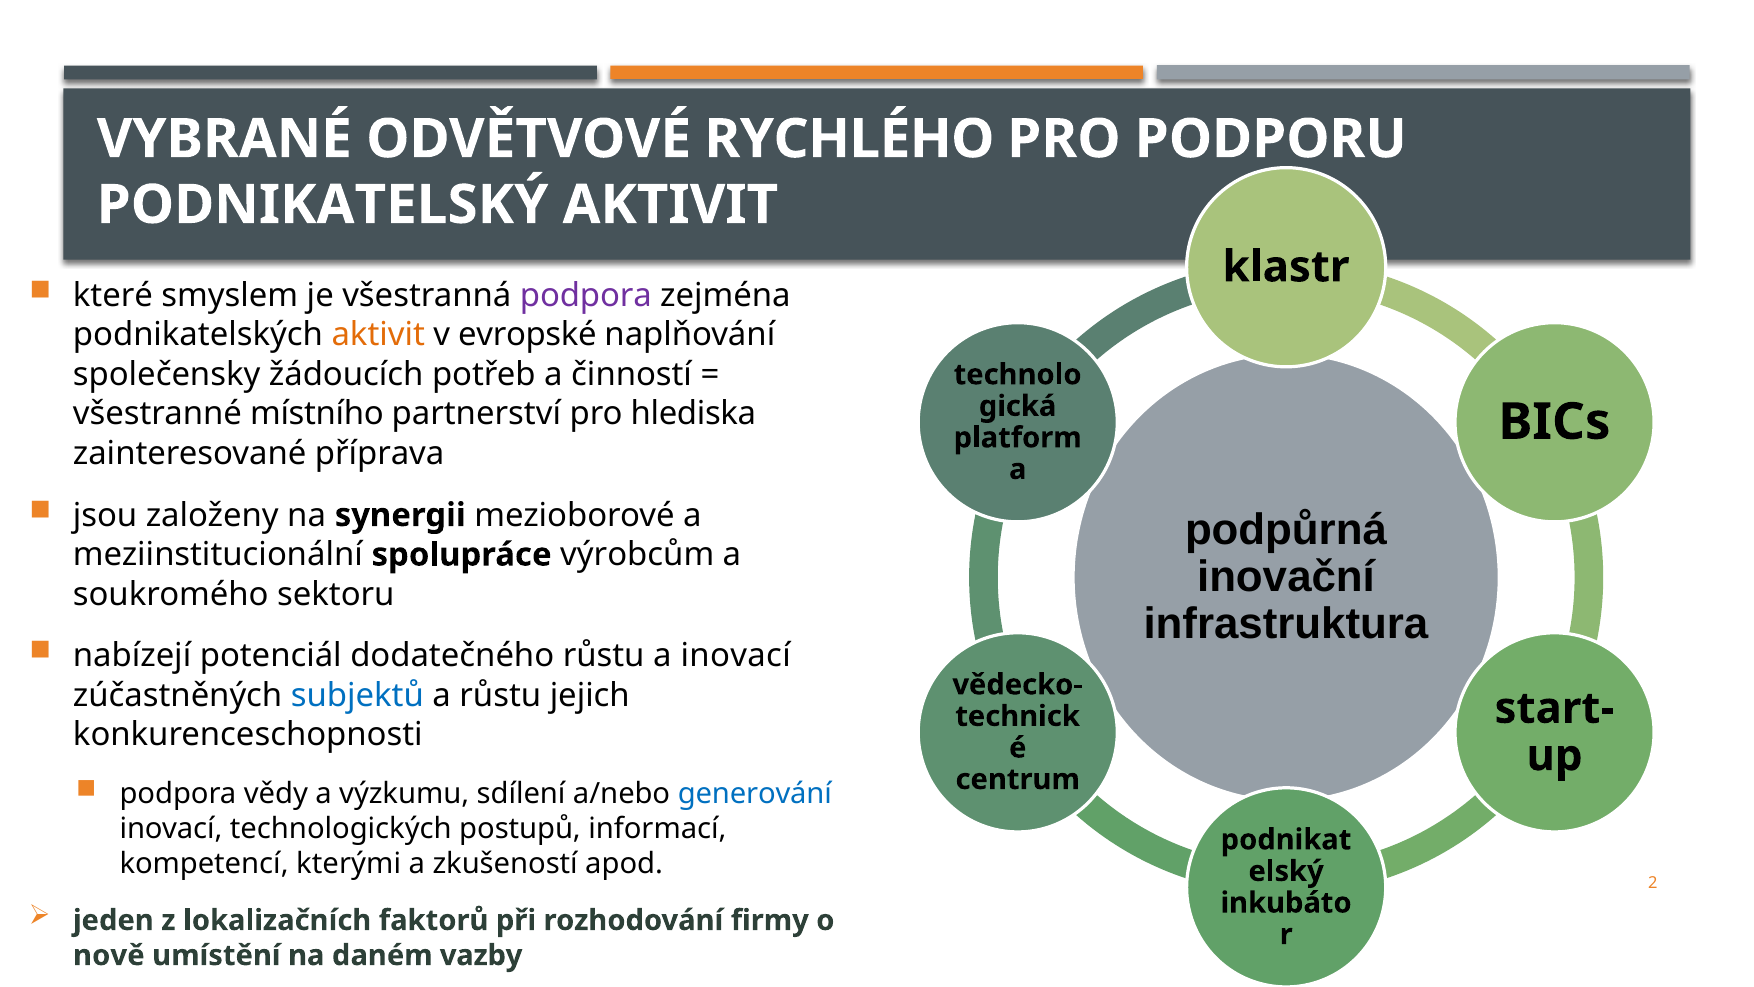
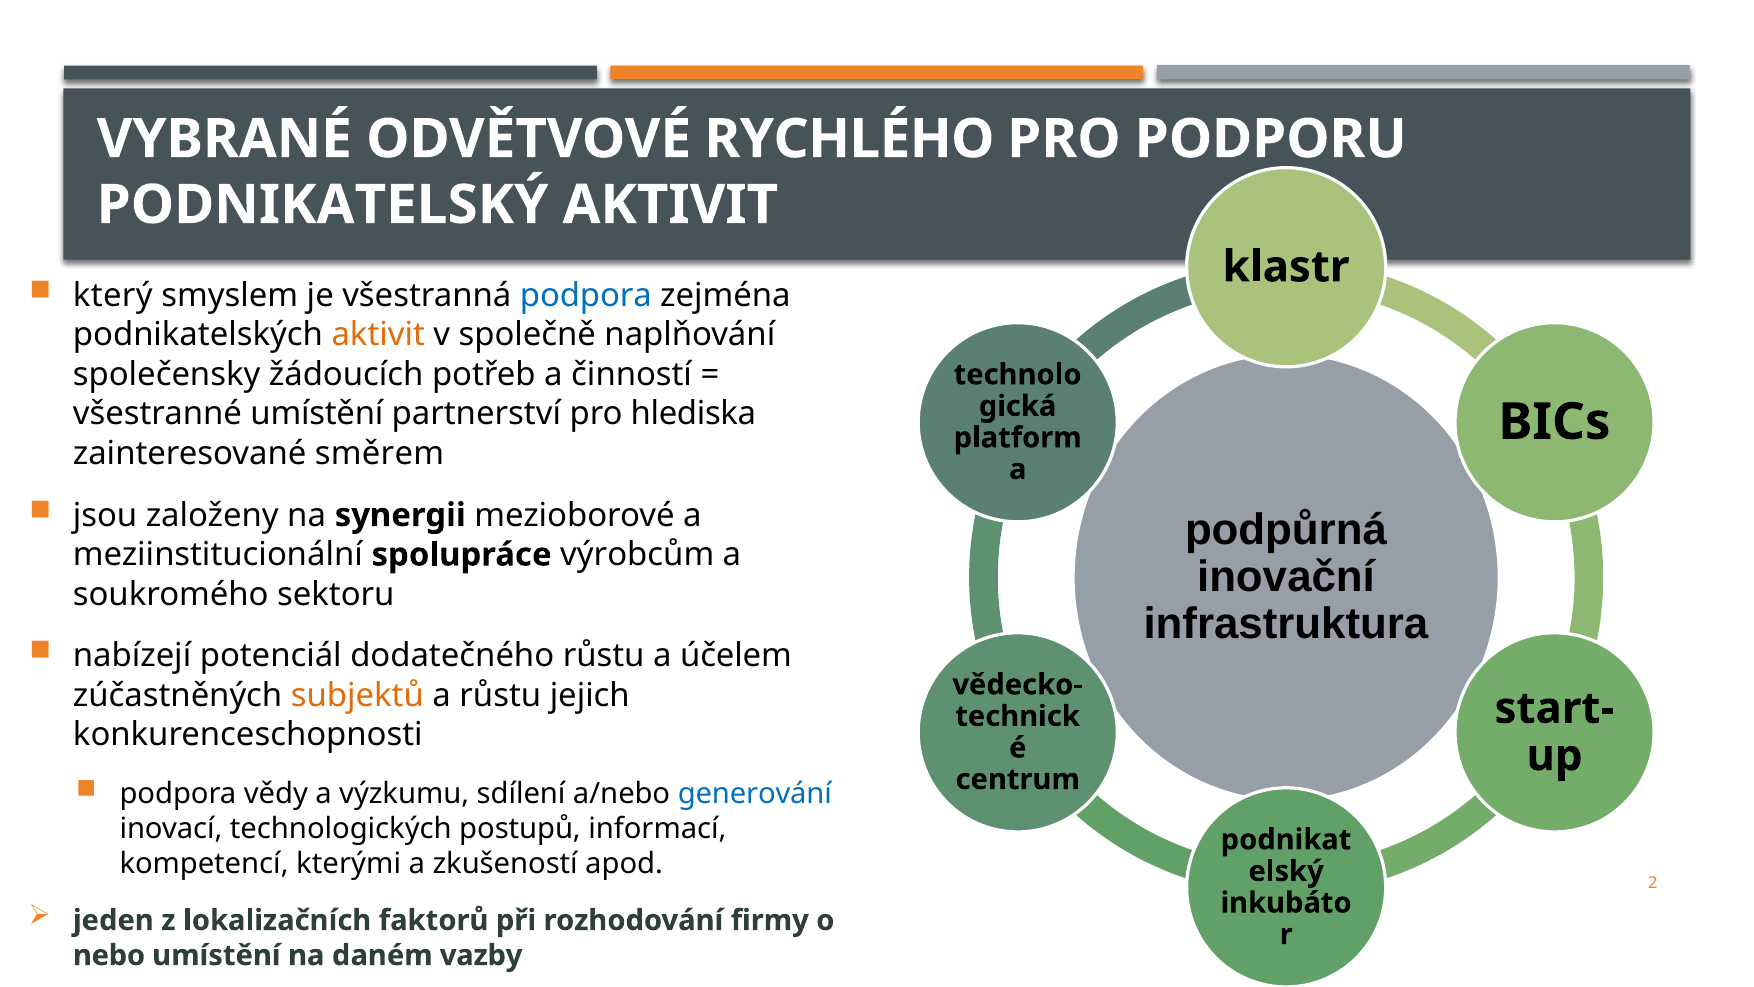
které: které -> který
podpora at (586, 295) colour: purple -> blue
evropské: evropské -> společně
všestranné místního: místního -> umístění
příprava: příprava -> směrem
a inovací: inovací -> účelem
subjektů colour: blue -> orange
nově: nově -> nebo
